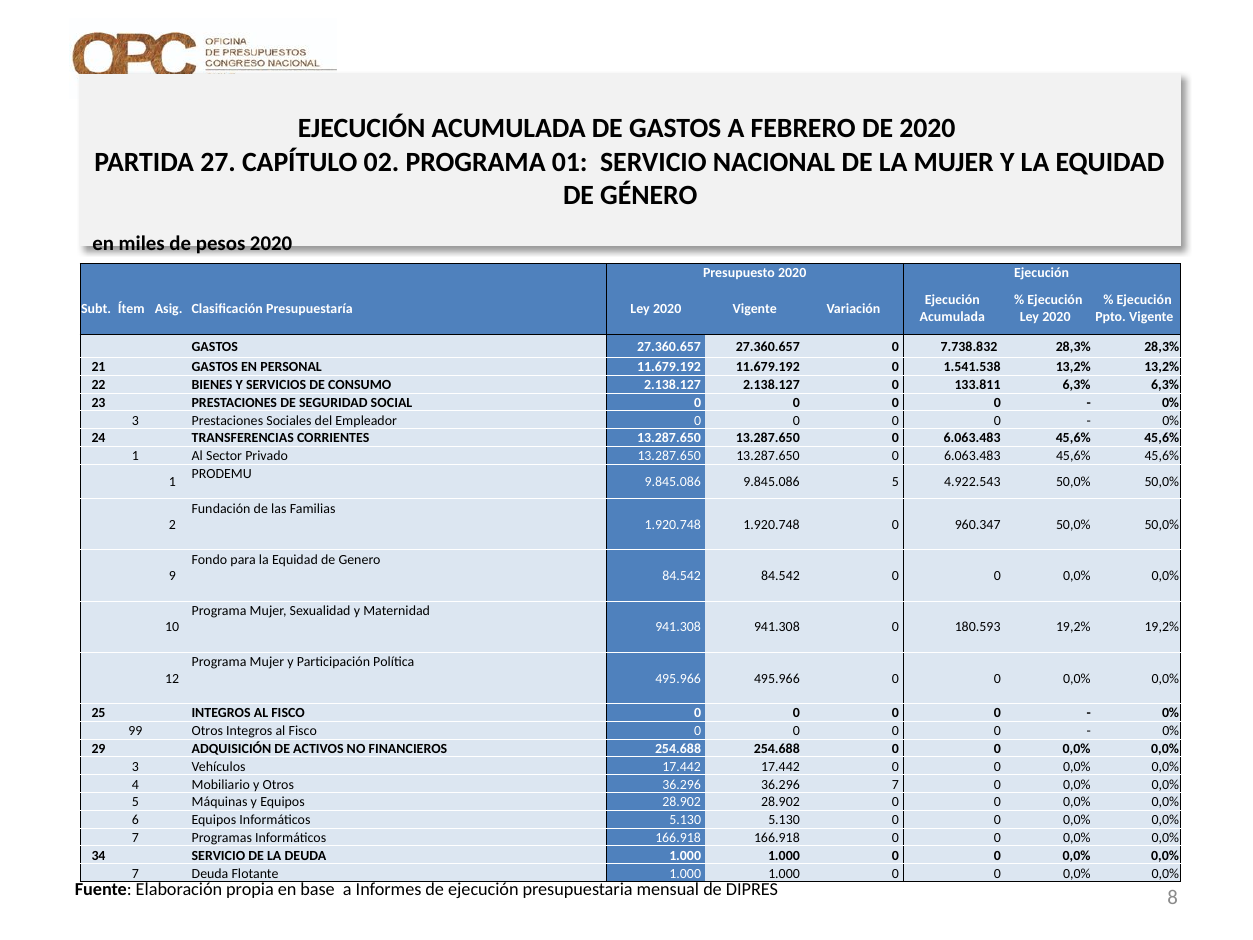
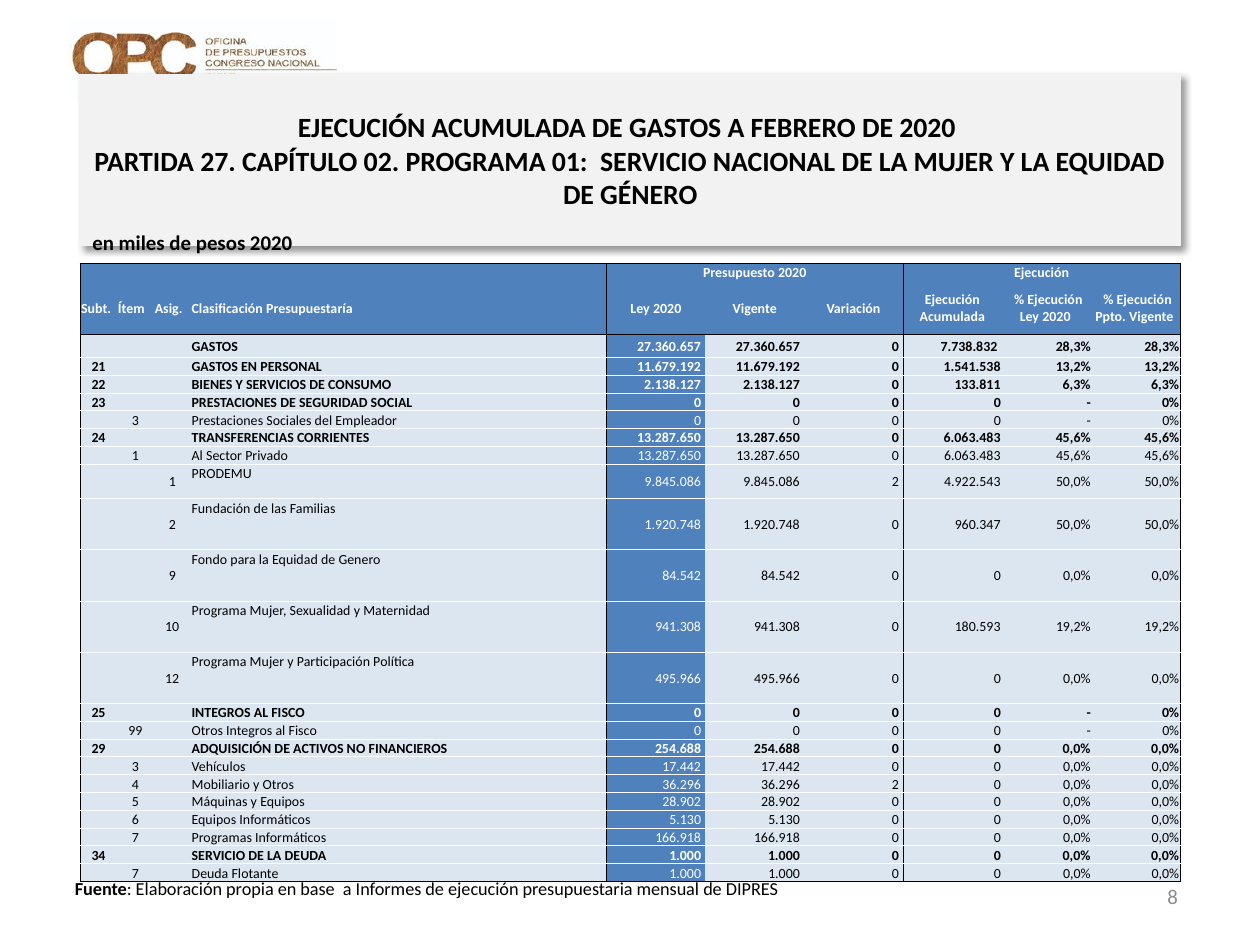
9.845.086 5: 5 -> 2
36.296 7: 7 -> 2
